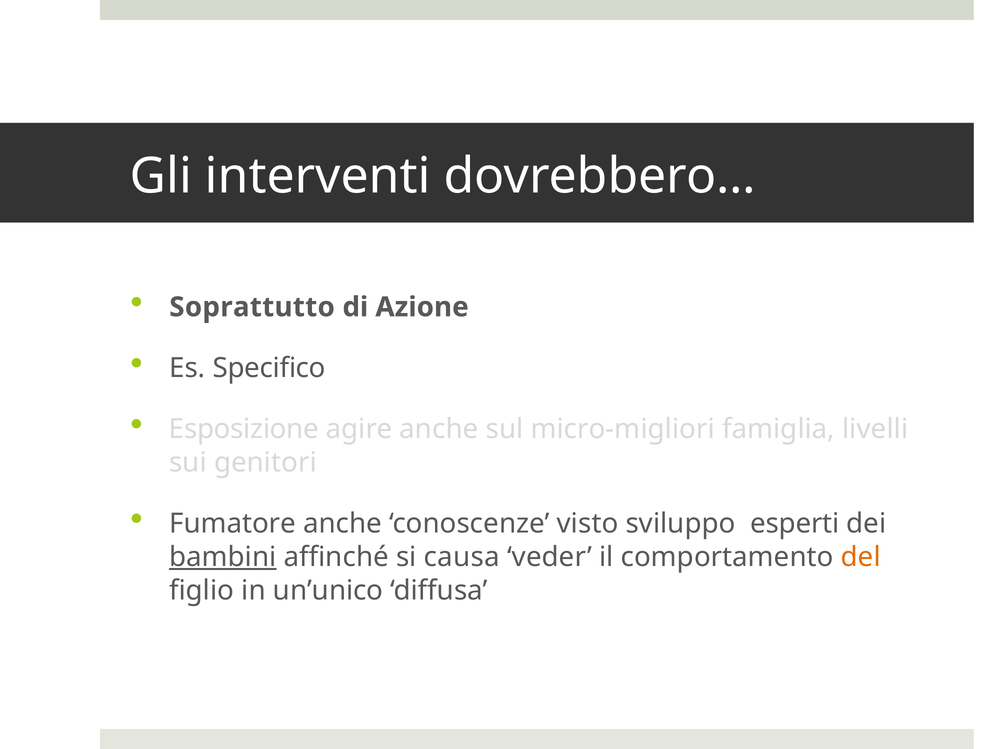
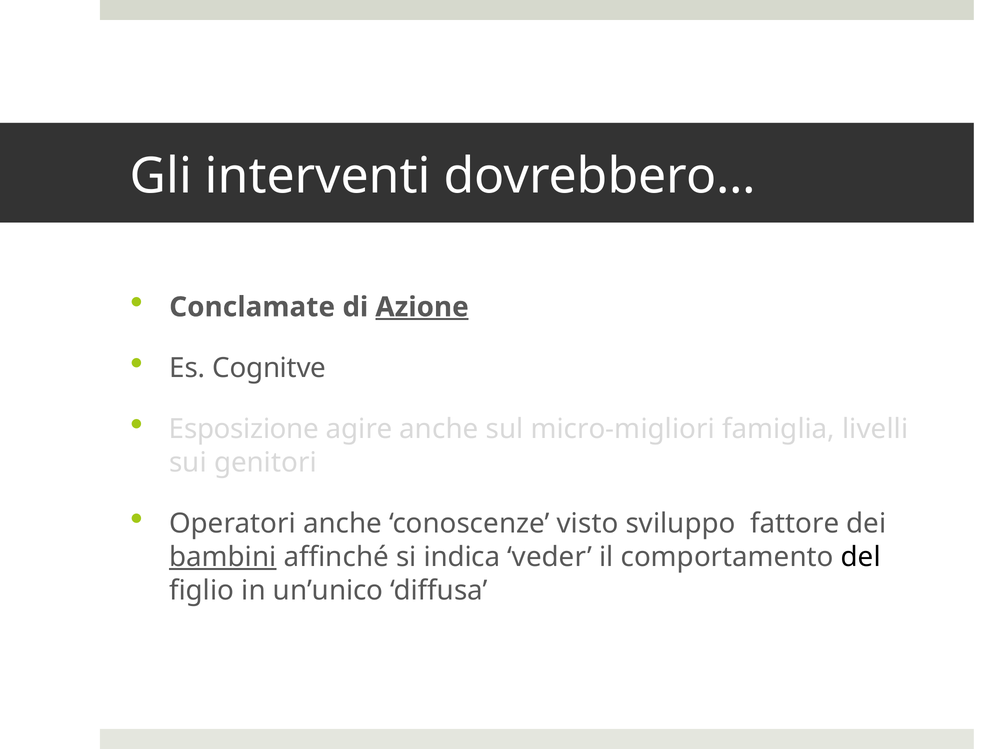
Soprattutto: Soprattutto -> Conclamate
Azione underline: none -> present
Specifico: Specifico -> Cognitve
Fumatore: Fumatore -> Operatori
esperti: esperti -> fattore
causa: causa -> indica
del colour: orange -> black
